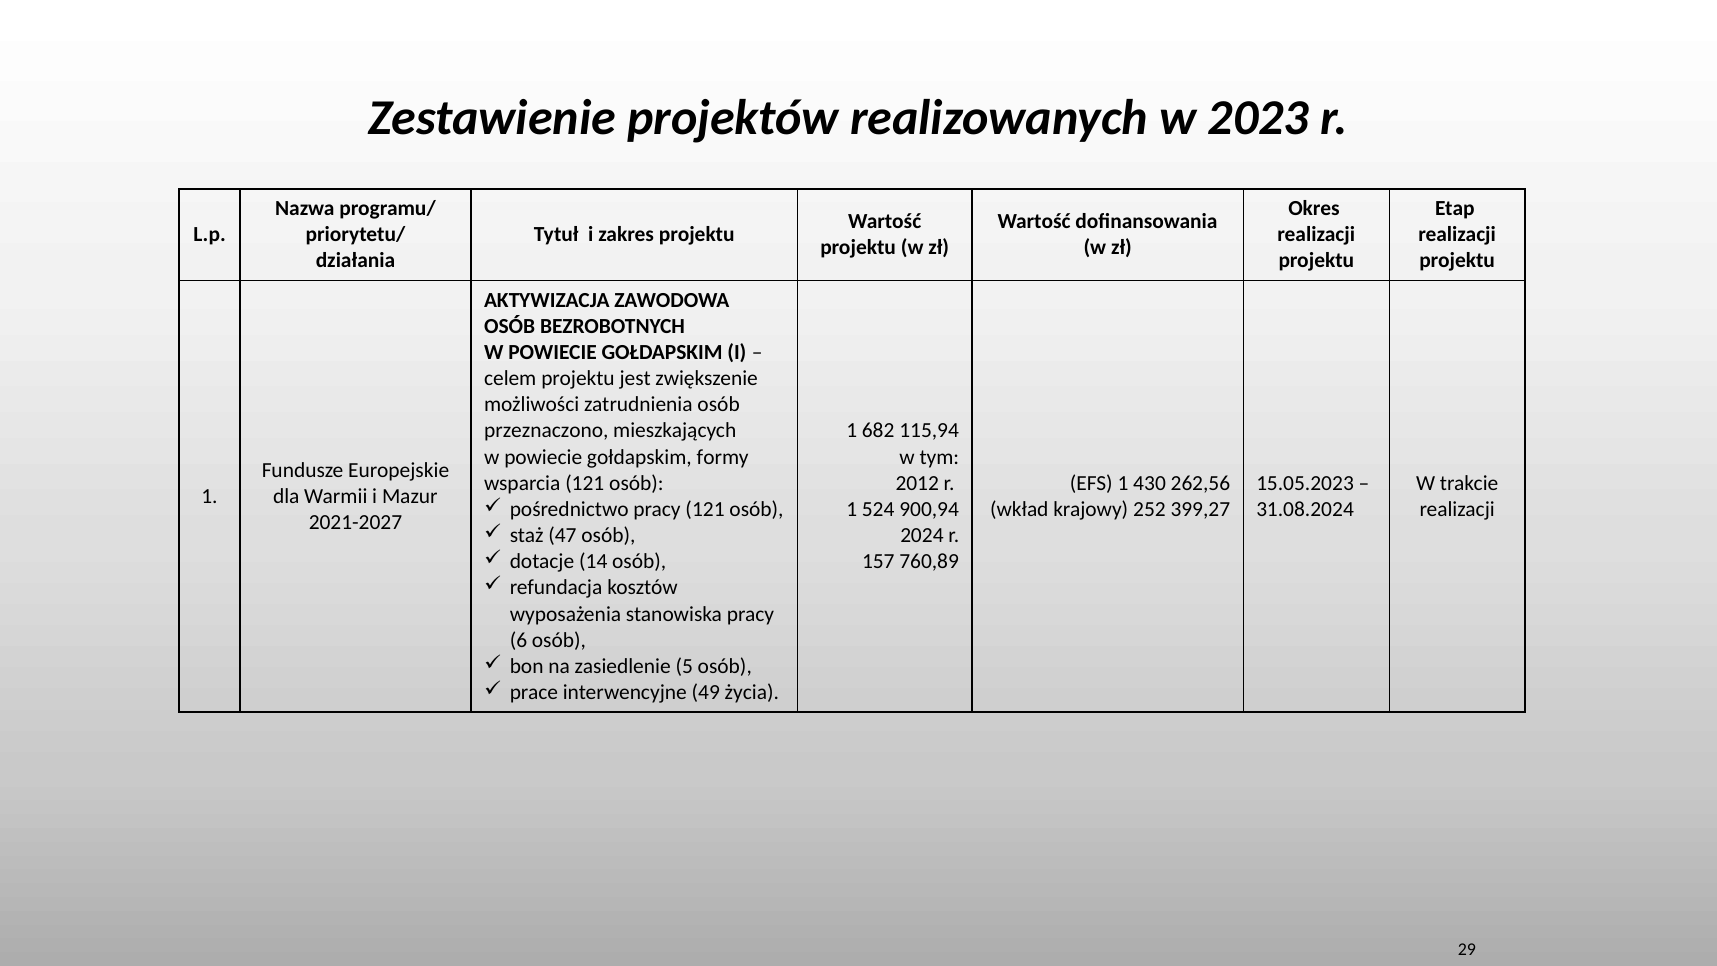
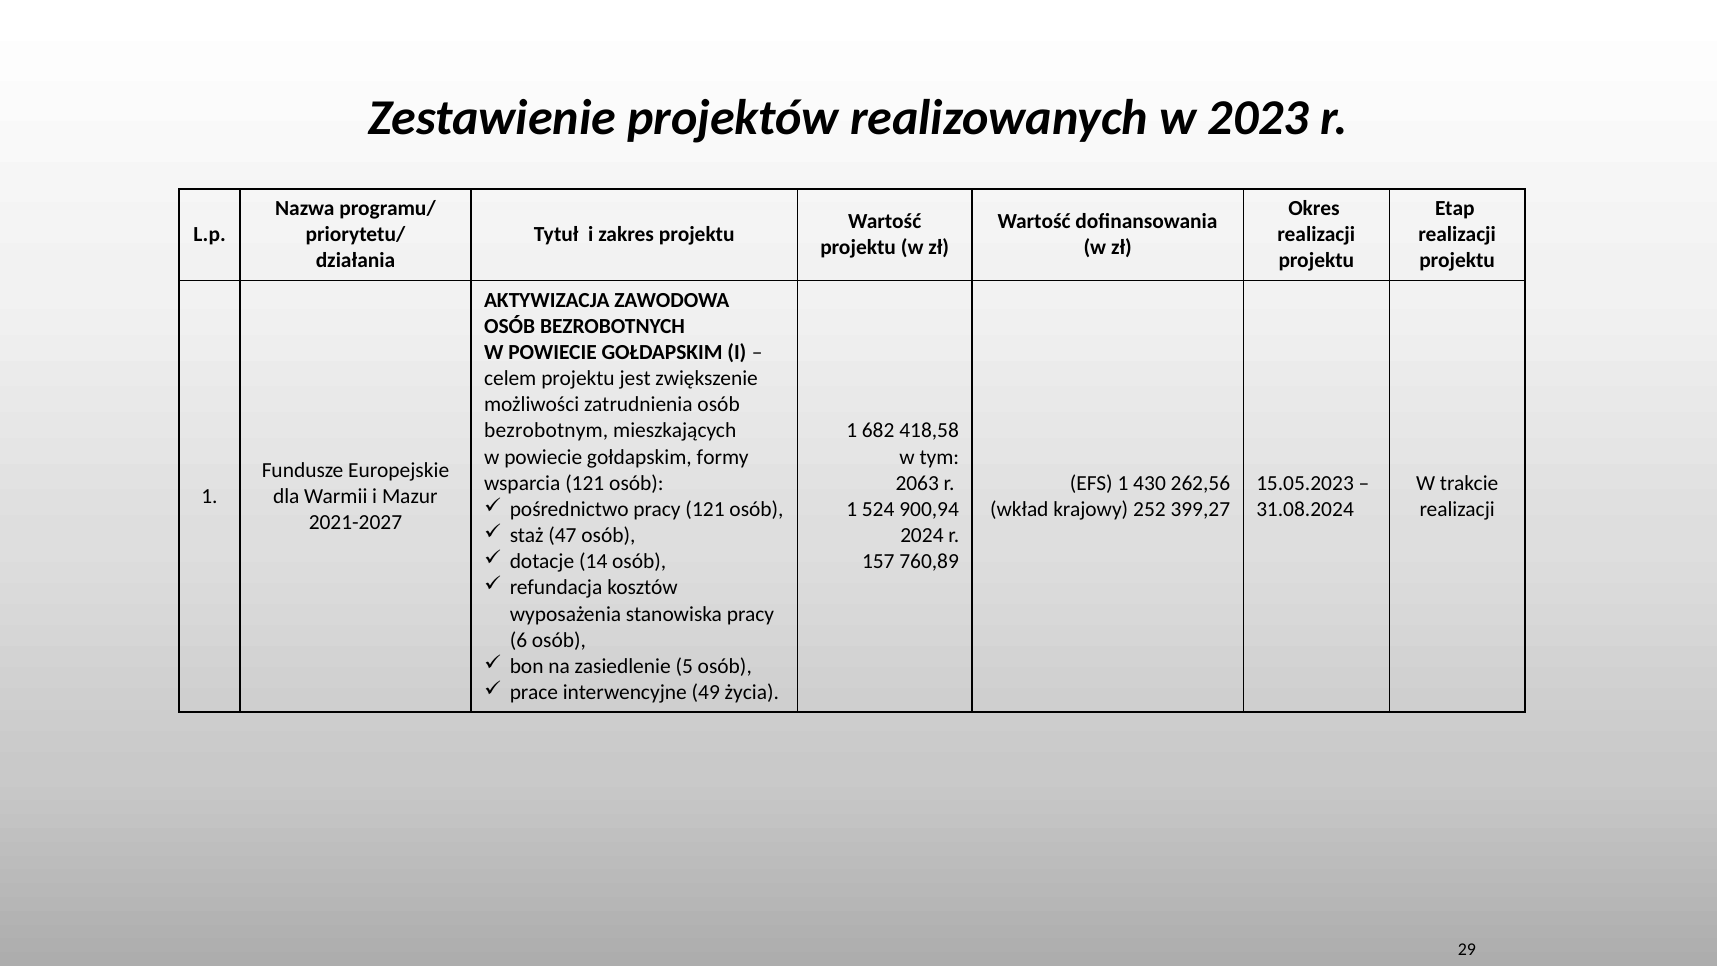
przeznaczono: przeznaczono -> bezrobotnym
115,94: 115,94 -> 418,58
2012: 2012 -> 2063
